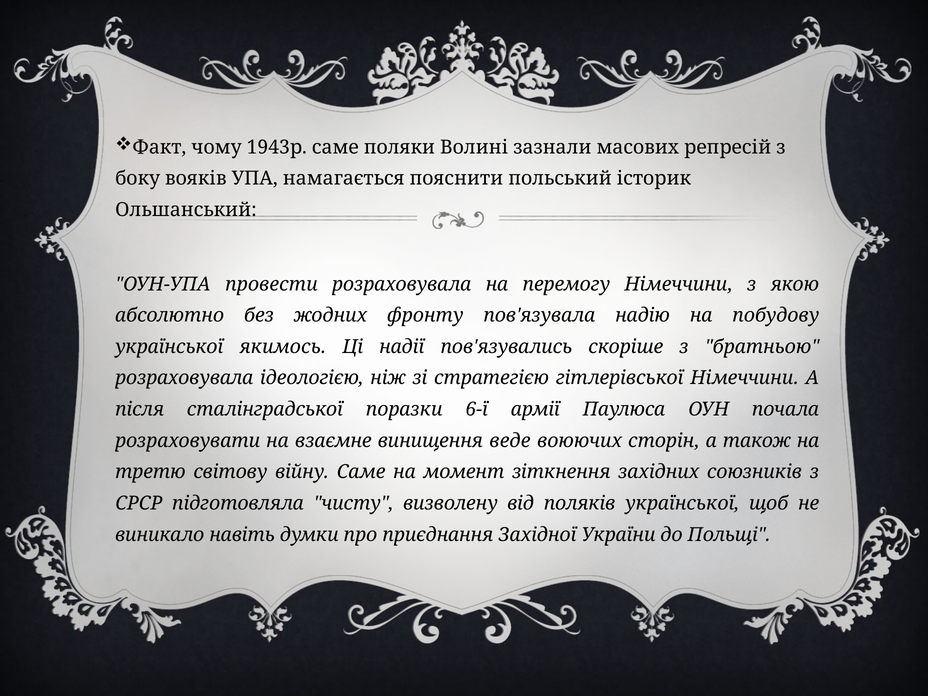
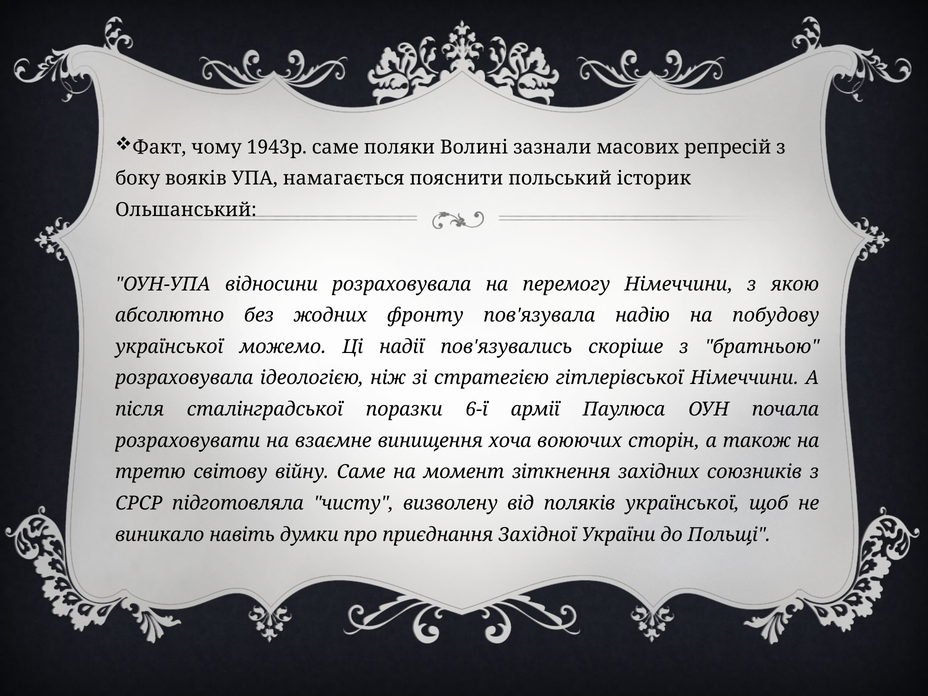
провести: провести -> відносини
якимось: якимось -> можемо
веде: веде -> хоча
